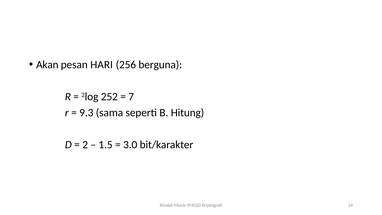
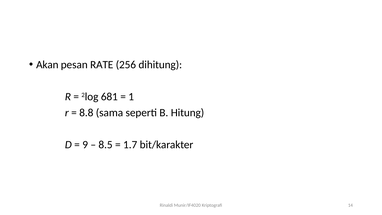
HARI: HARI -> RATE
berguna: berguna -> dihitung
252: 252 -> 681
7: 7 -> 1
9.3: 9.3 -> 8.8
2: 2 -> 9
1.5: 1.5 -> 8.5
3.0: 3.0 -> 1.7
